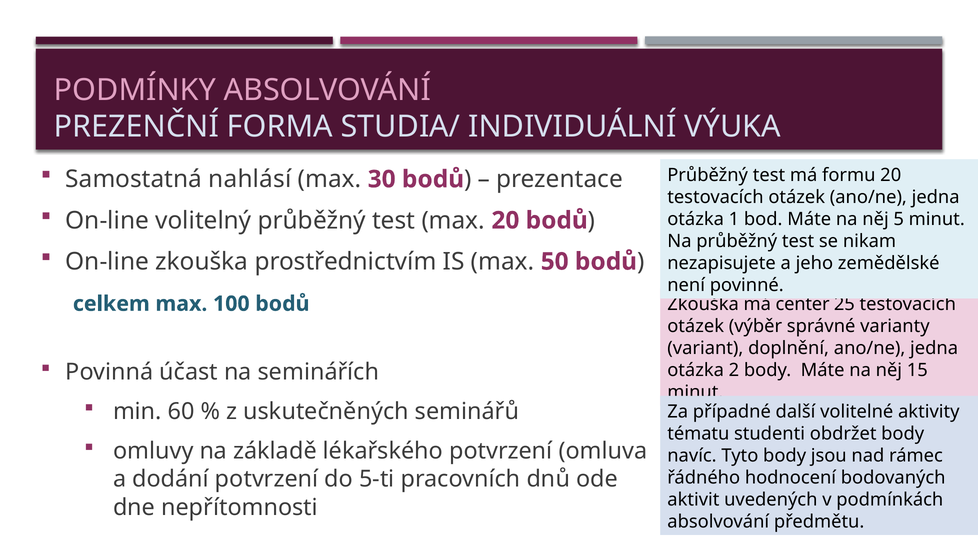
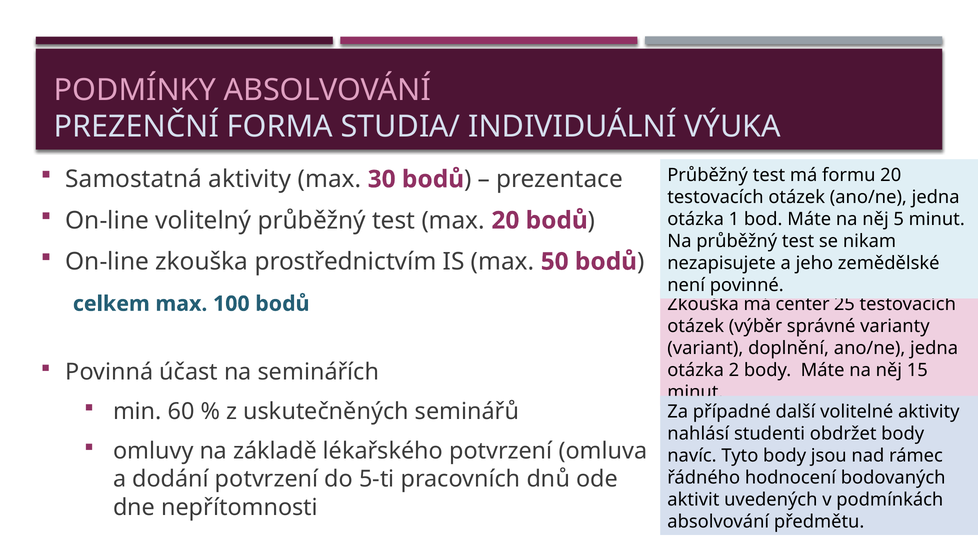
Samostatná nahlásí: nahlásí -> aktivity
tématu: tématu -> nahlásí
